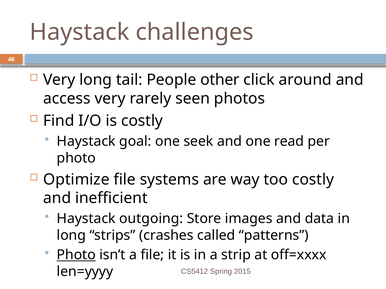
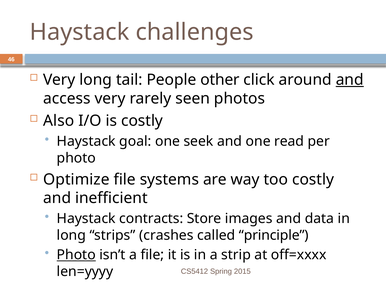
and at (350, 80) underline: none -> present
Find: Find -> Also
outgoing: outgoing -> contracts
patterns: patterns -> principle
